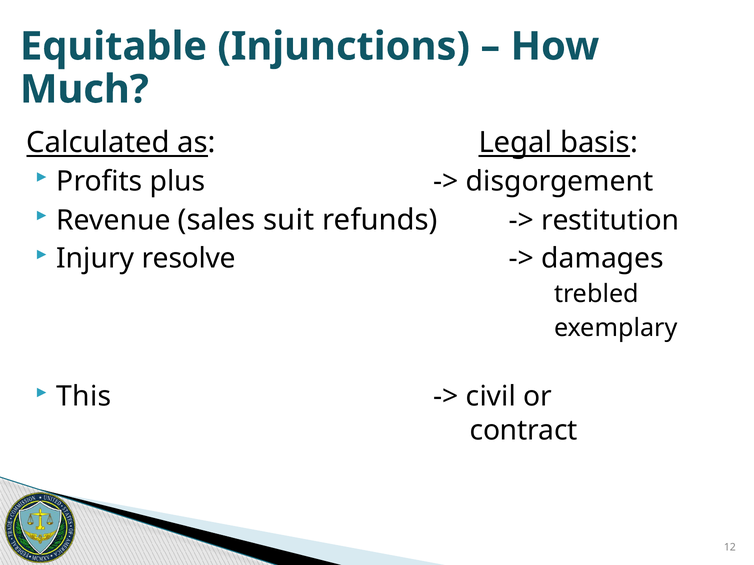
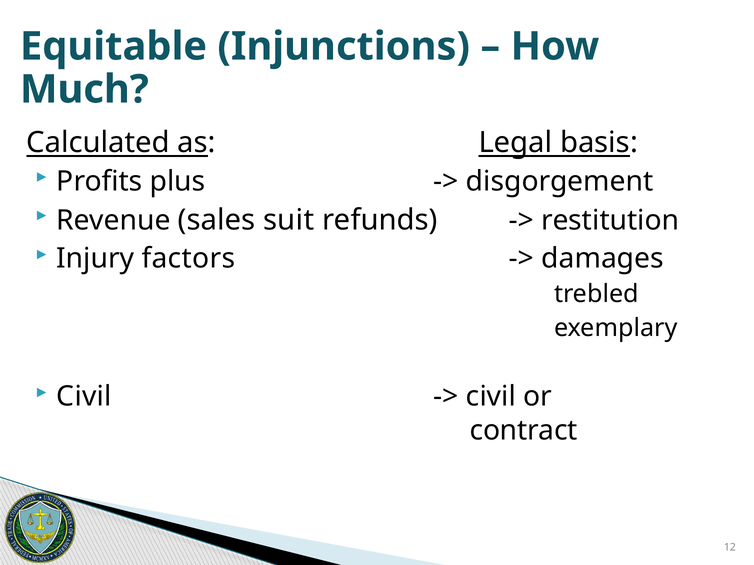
resolve: resolve -> factors
This at (84, 397): This -> Civil
